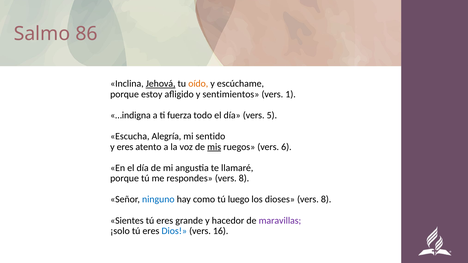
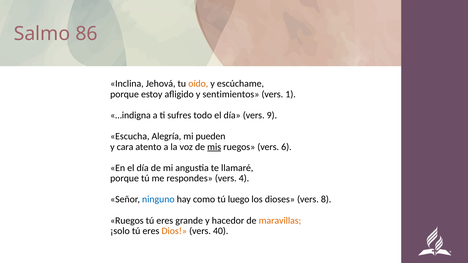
Jehová underline: present -> none
fuerza: fuerza -> sufres
5: 5 -> 9
sentido: sentido -> pueden
y eres: eres -> cara
respondes vers 8: 8 -> 4
Sientes at (127, 221): Sientes -> Ruegos
maravillas colour: purple -> orange
Dios colour: blue -> orange
16: 16 -> 40
